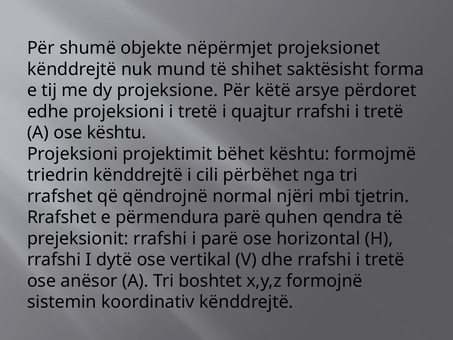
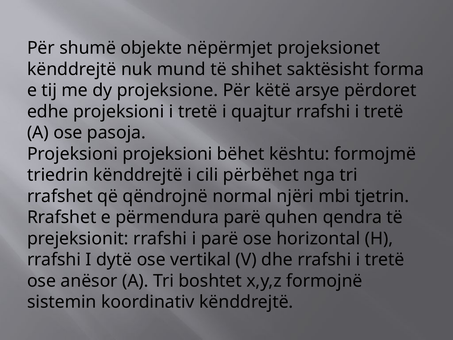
ose kështu: kështu -> pasoja
Projeksioni projektimit: projektimit -> projeksioni
